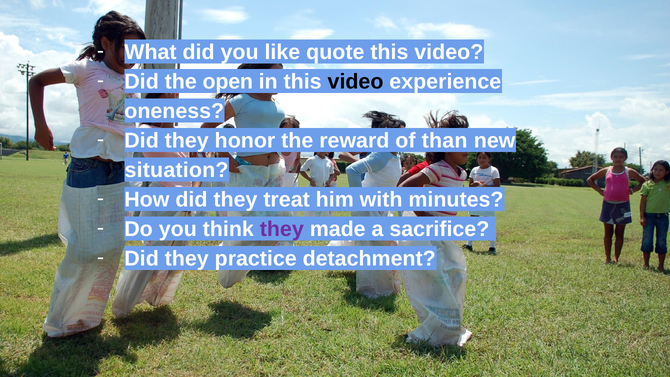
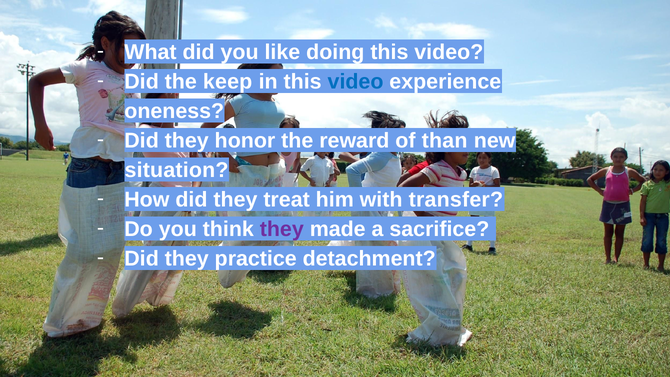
quote: quote -> doing
open: open -> keep
video at (356, 81) colour: black -> blue
minutes: minutes -> transfer
